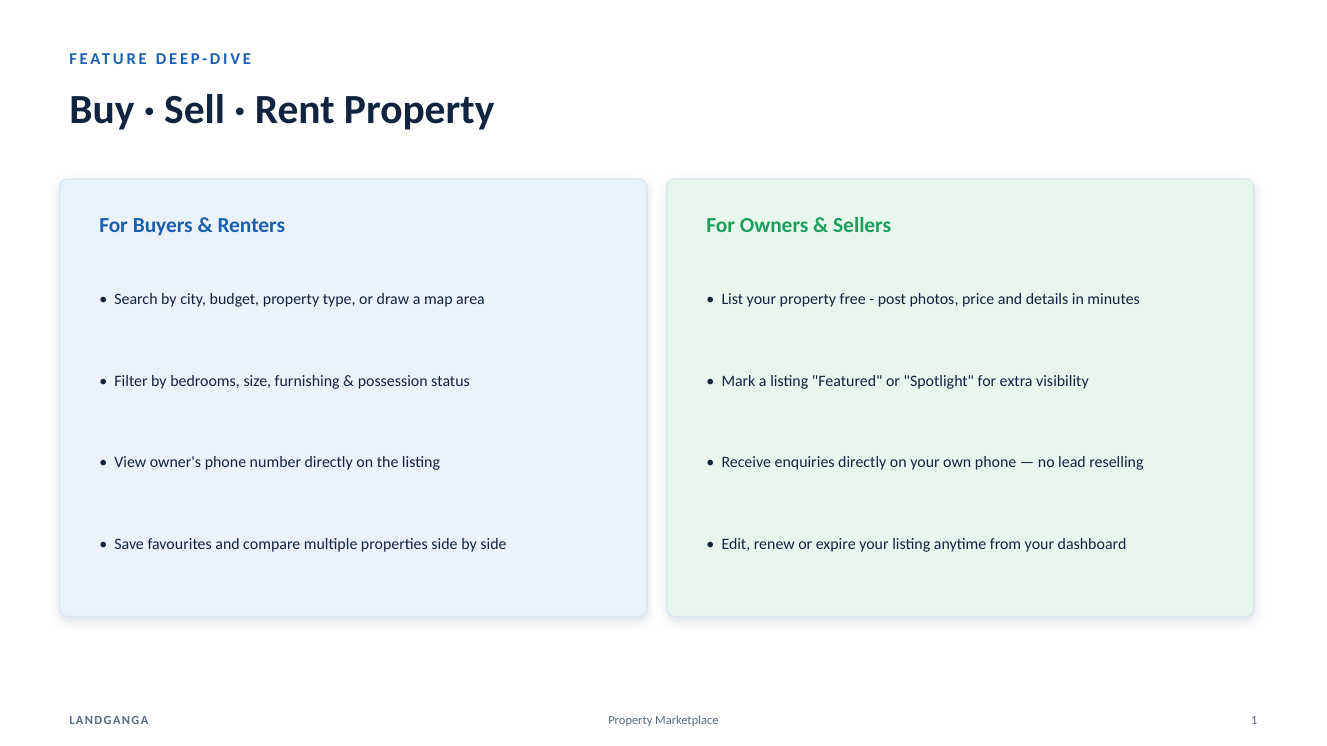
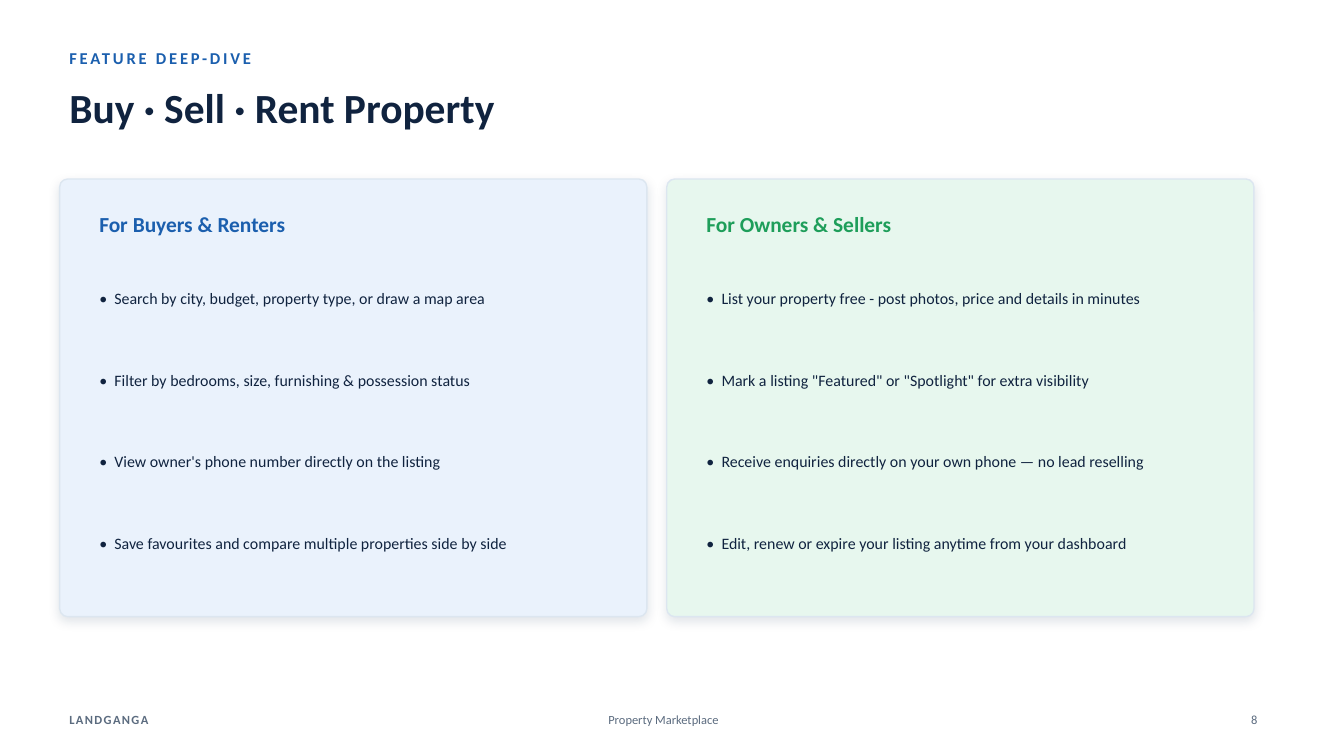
1: 1 -> 8
